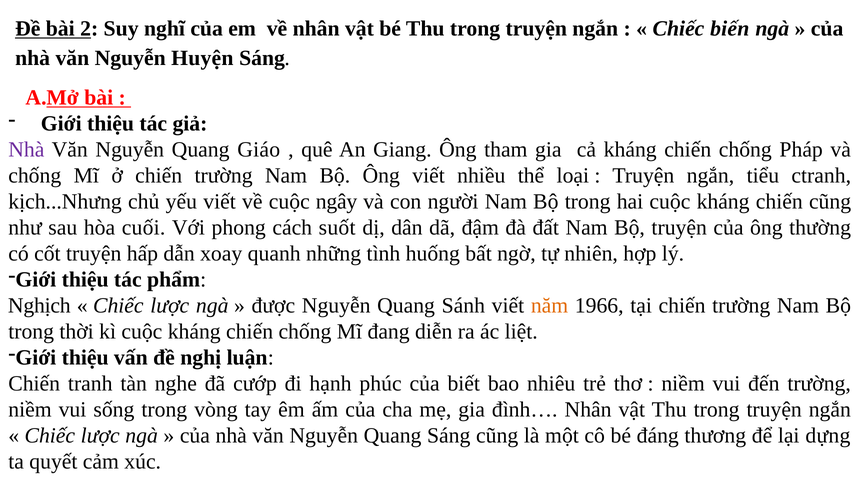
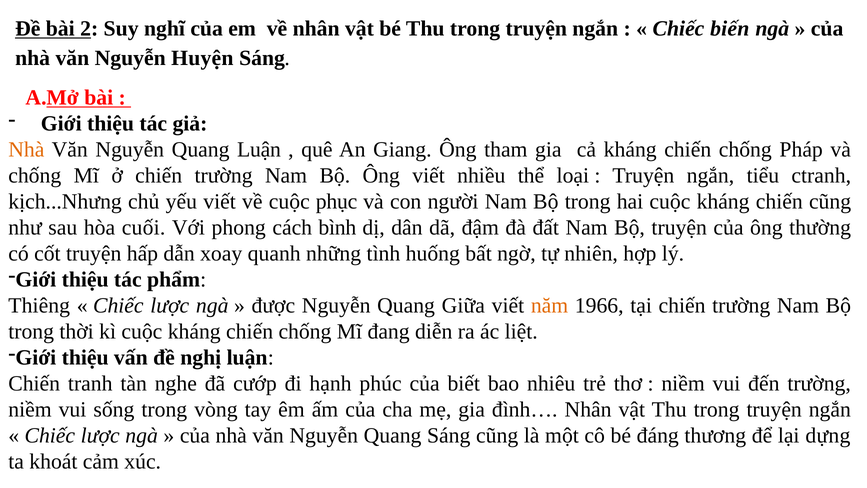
Nhà at (26, 149) colour: purple -> orange
Quang Giáo: Giáo -> Luận
ngây: ngây -> phục
suốt: suốt -> bình
Nghịch: Nghịch -> Thiêng
Sánh: Sánh -> Giữa
quyết: quyết -> khoát
